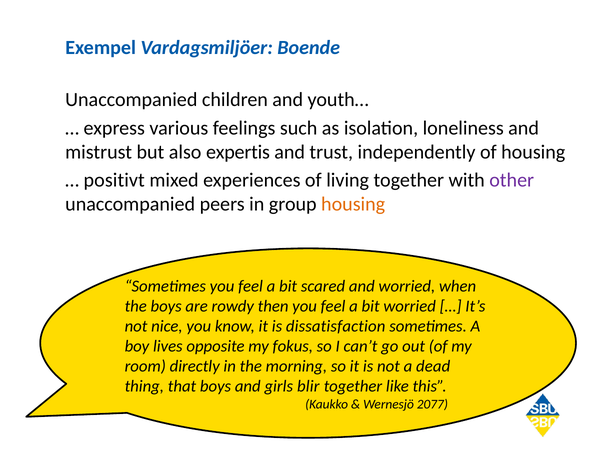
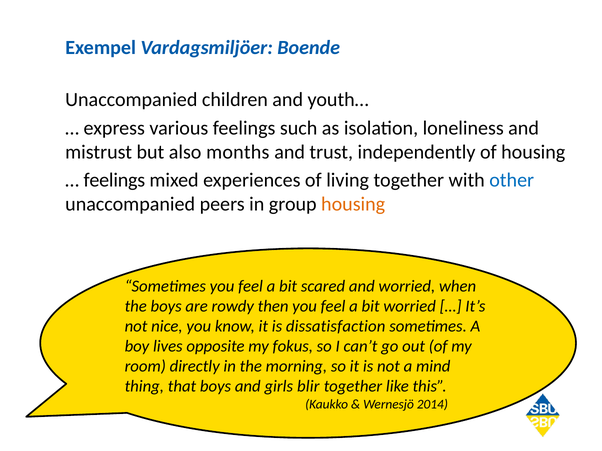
expertis: expertis -> months
positivt at (114, 180): positivt -> feelings
other colour: purple -> blue
dead: dead -> mind
2077: 2077 -> 2014
